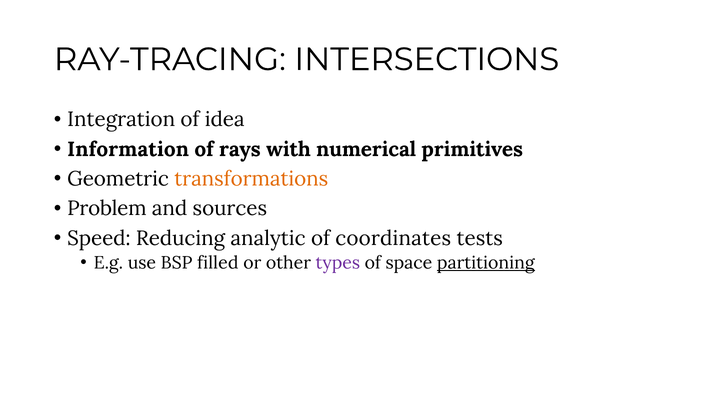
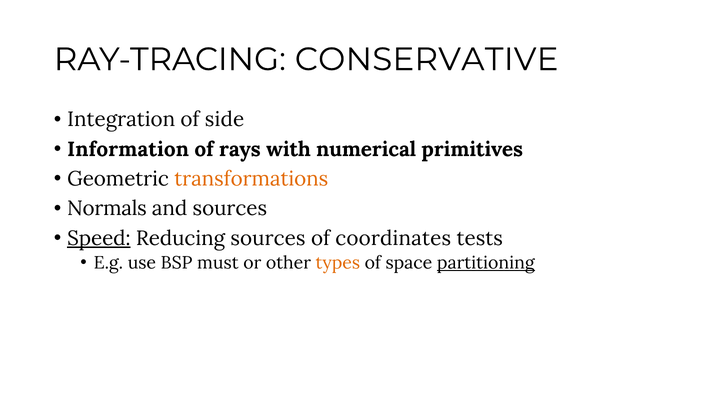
INTERSECTIONS: INTERSECTIONS -> CONSERVATIVE
idea: idea -> side
Problem: Problem -> Normals
Speed underline: none -> present
Reducing analytic: analytic -> sources
filled: filled -> must
types colour: purple -> orange
